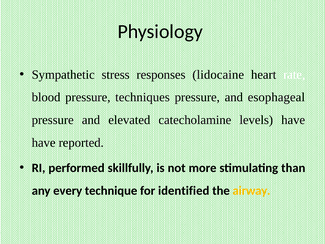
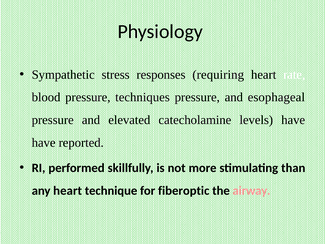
lidocaine: lidocaine -> requiring
any every: every -> heart
identified: identified -> fiberoptic
airway colour: yellow -> pink
